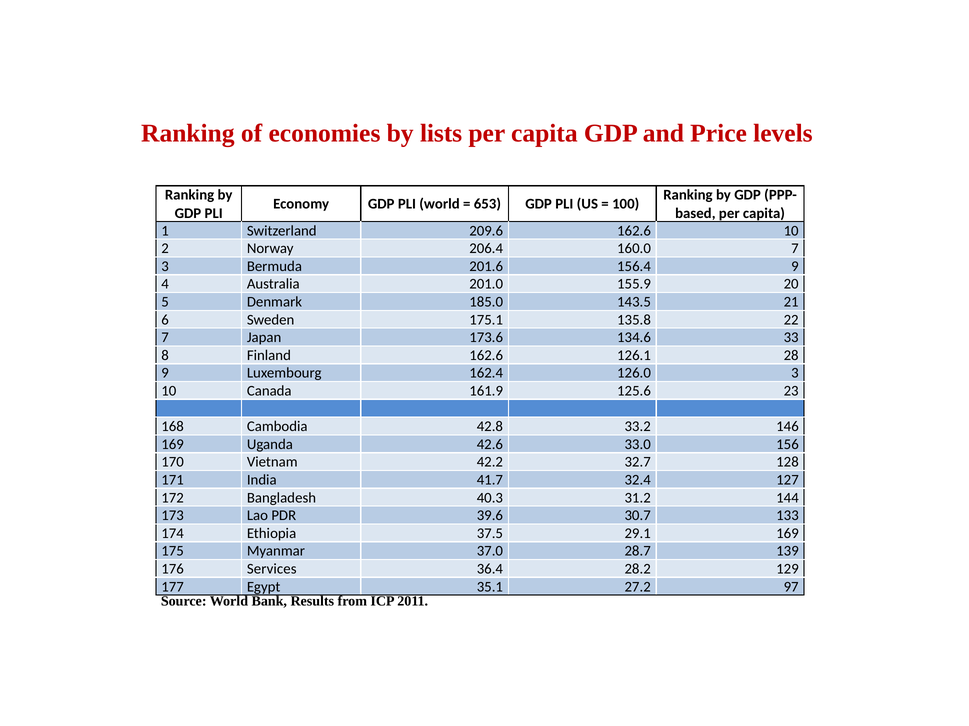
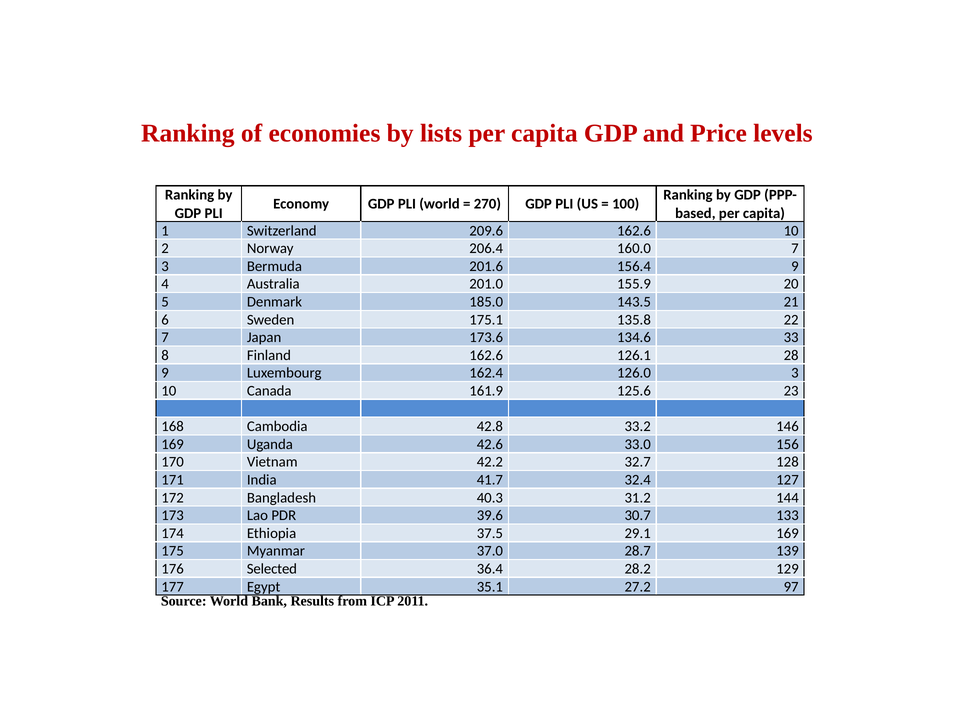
653: 653 -> 270
Services: Services -> Selected
